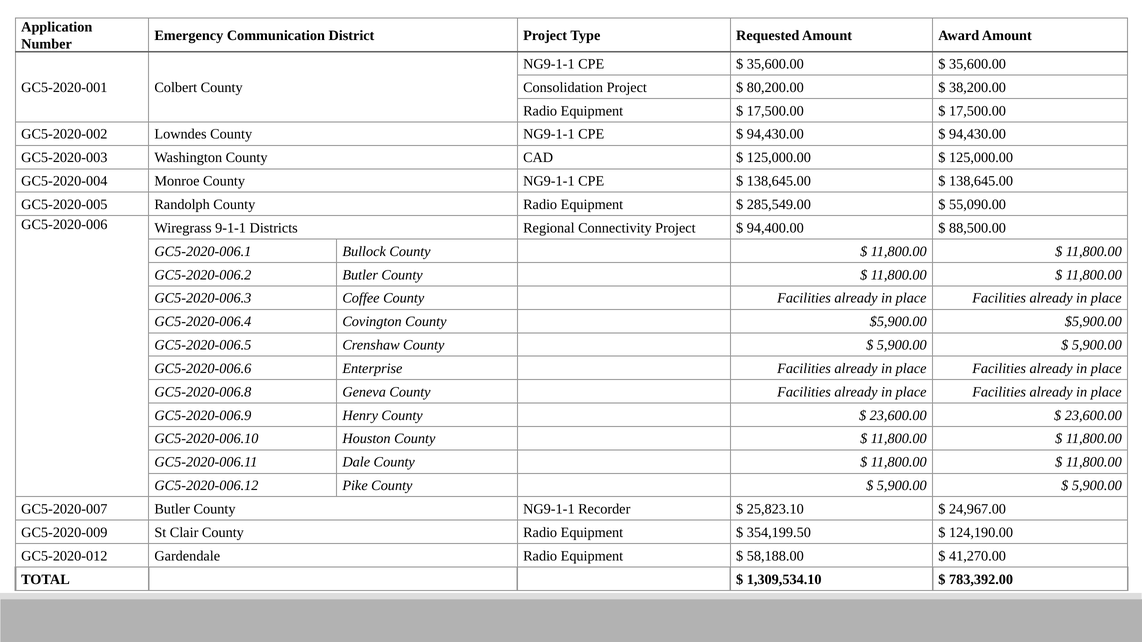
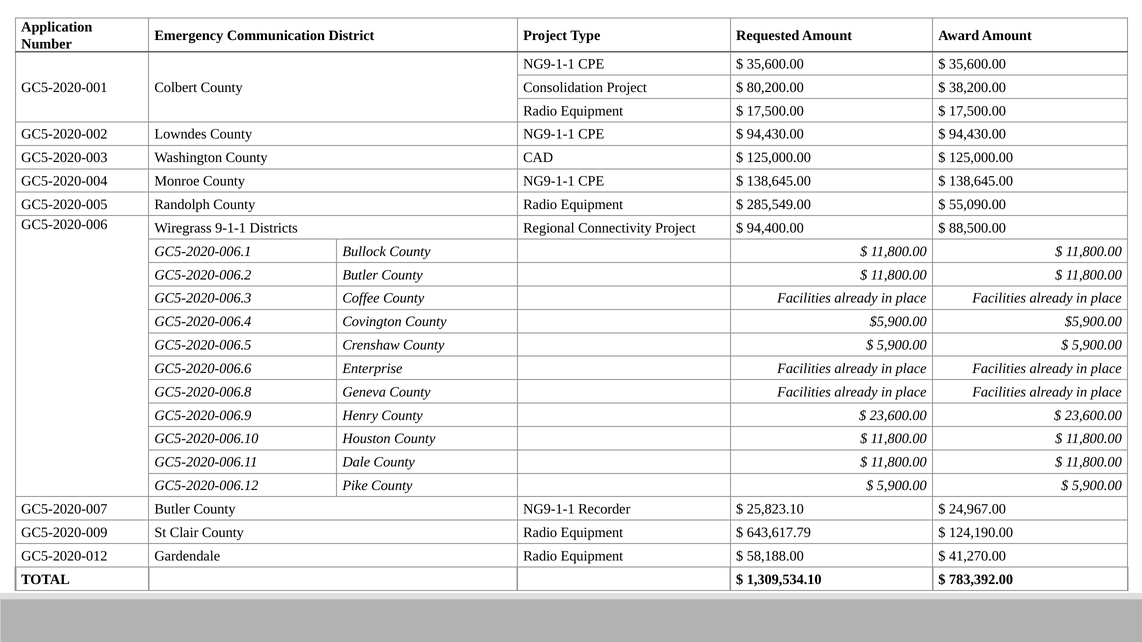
354,199.50: 354,199.50 -> 643,617.79
